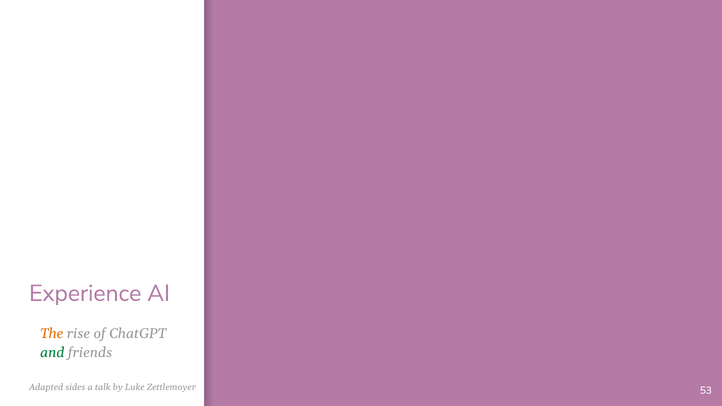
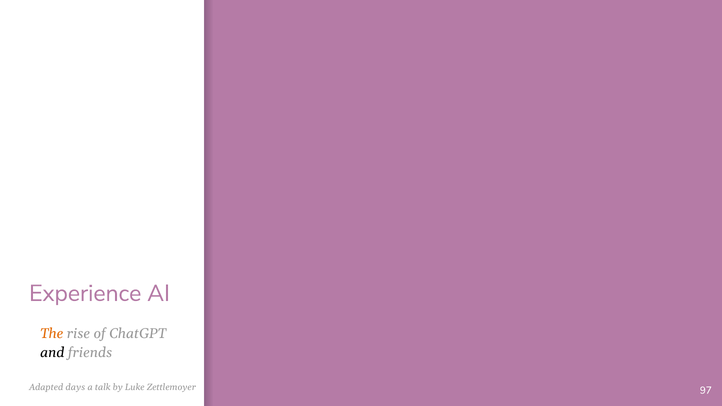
and colour: green -> black
sides: sides -> days
53: 53 -> 97
